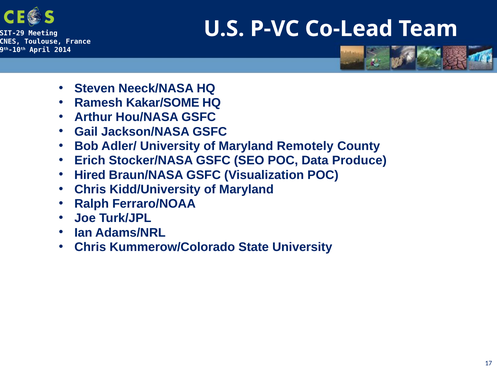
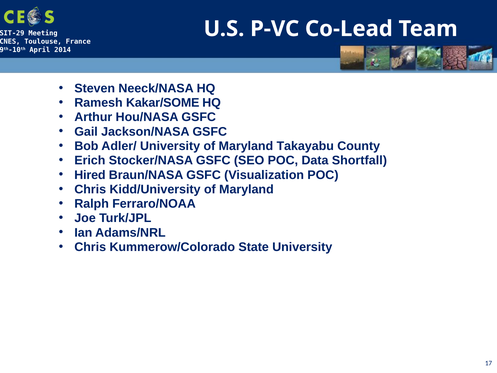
Remotely: Remotely -> Takayabu
Produce: Produce -> Shortfall
